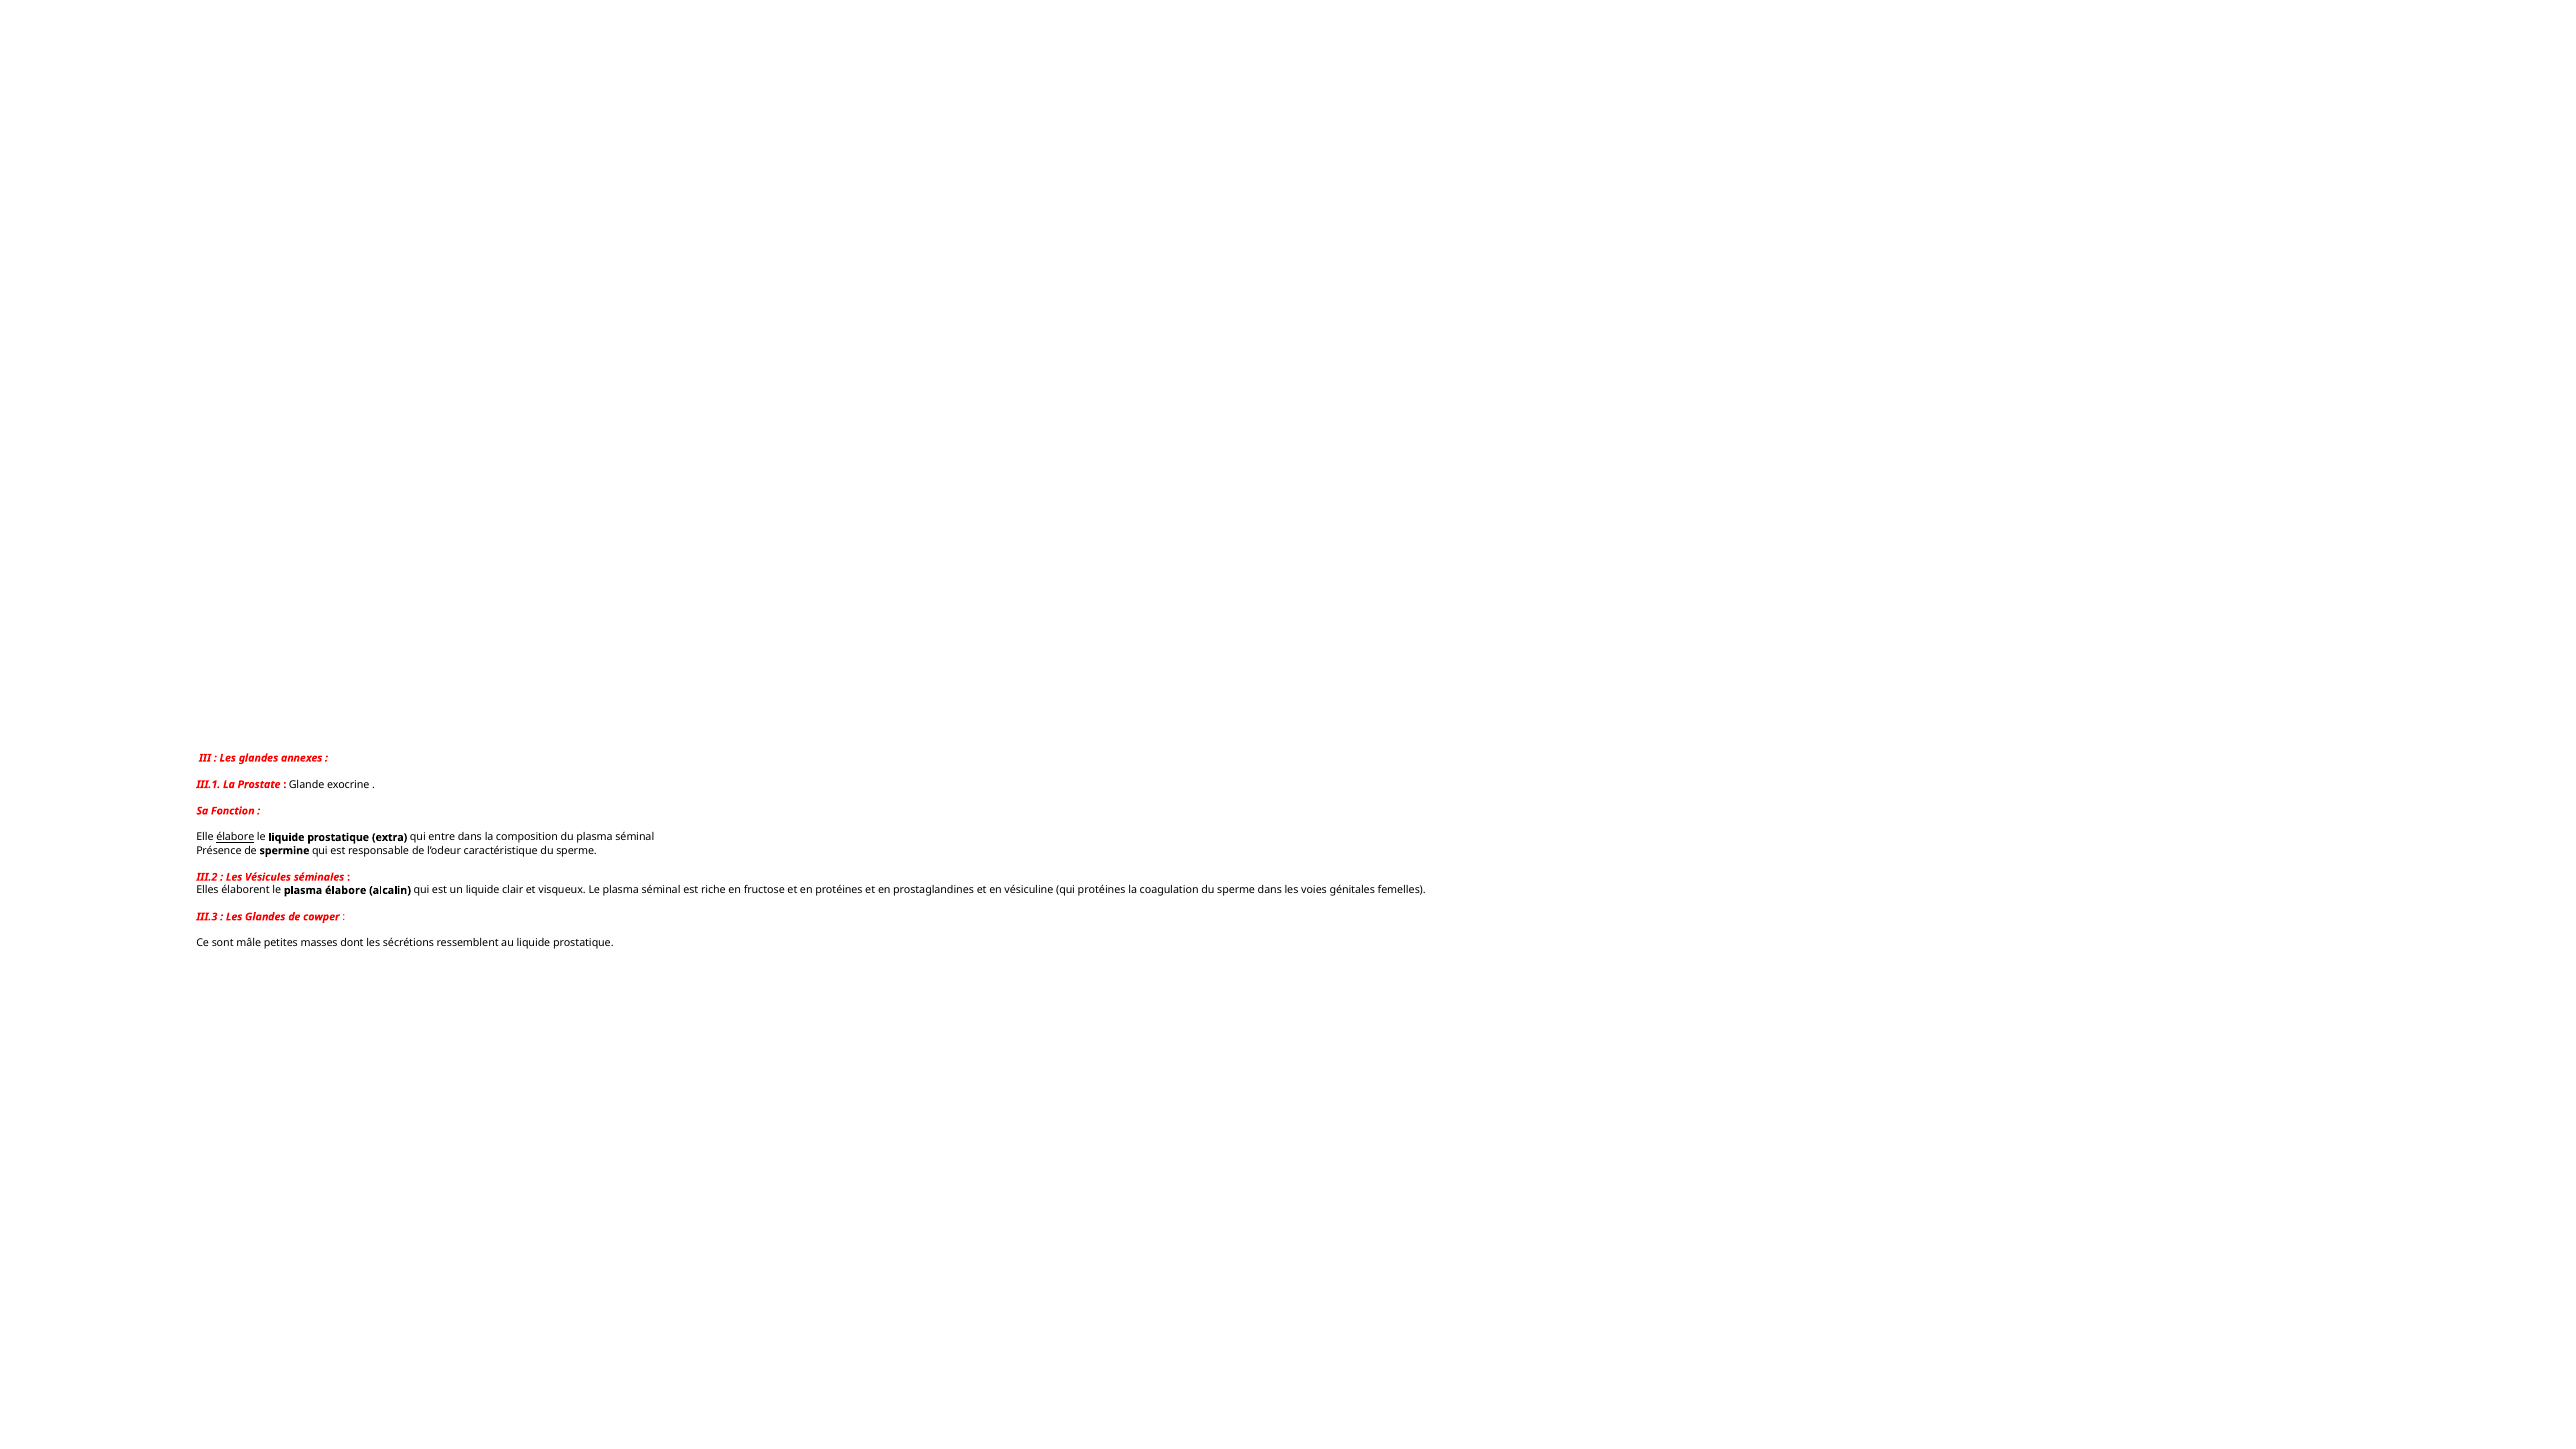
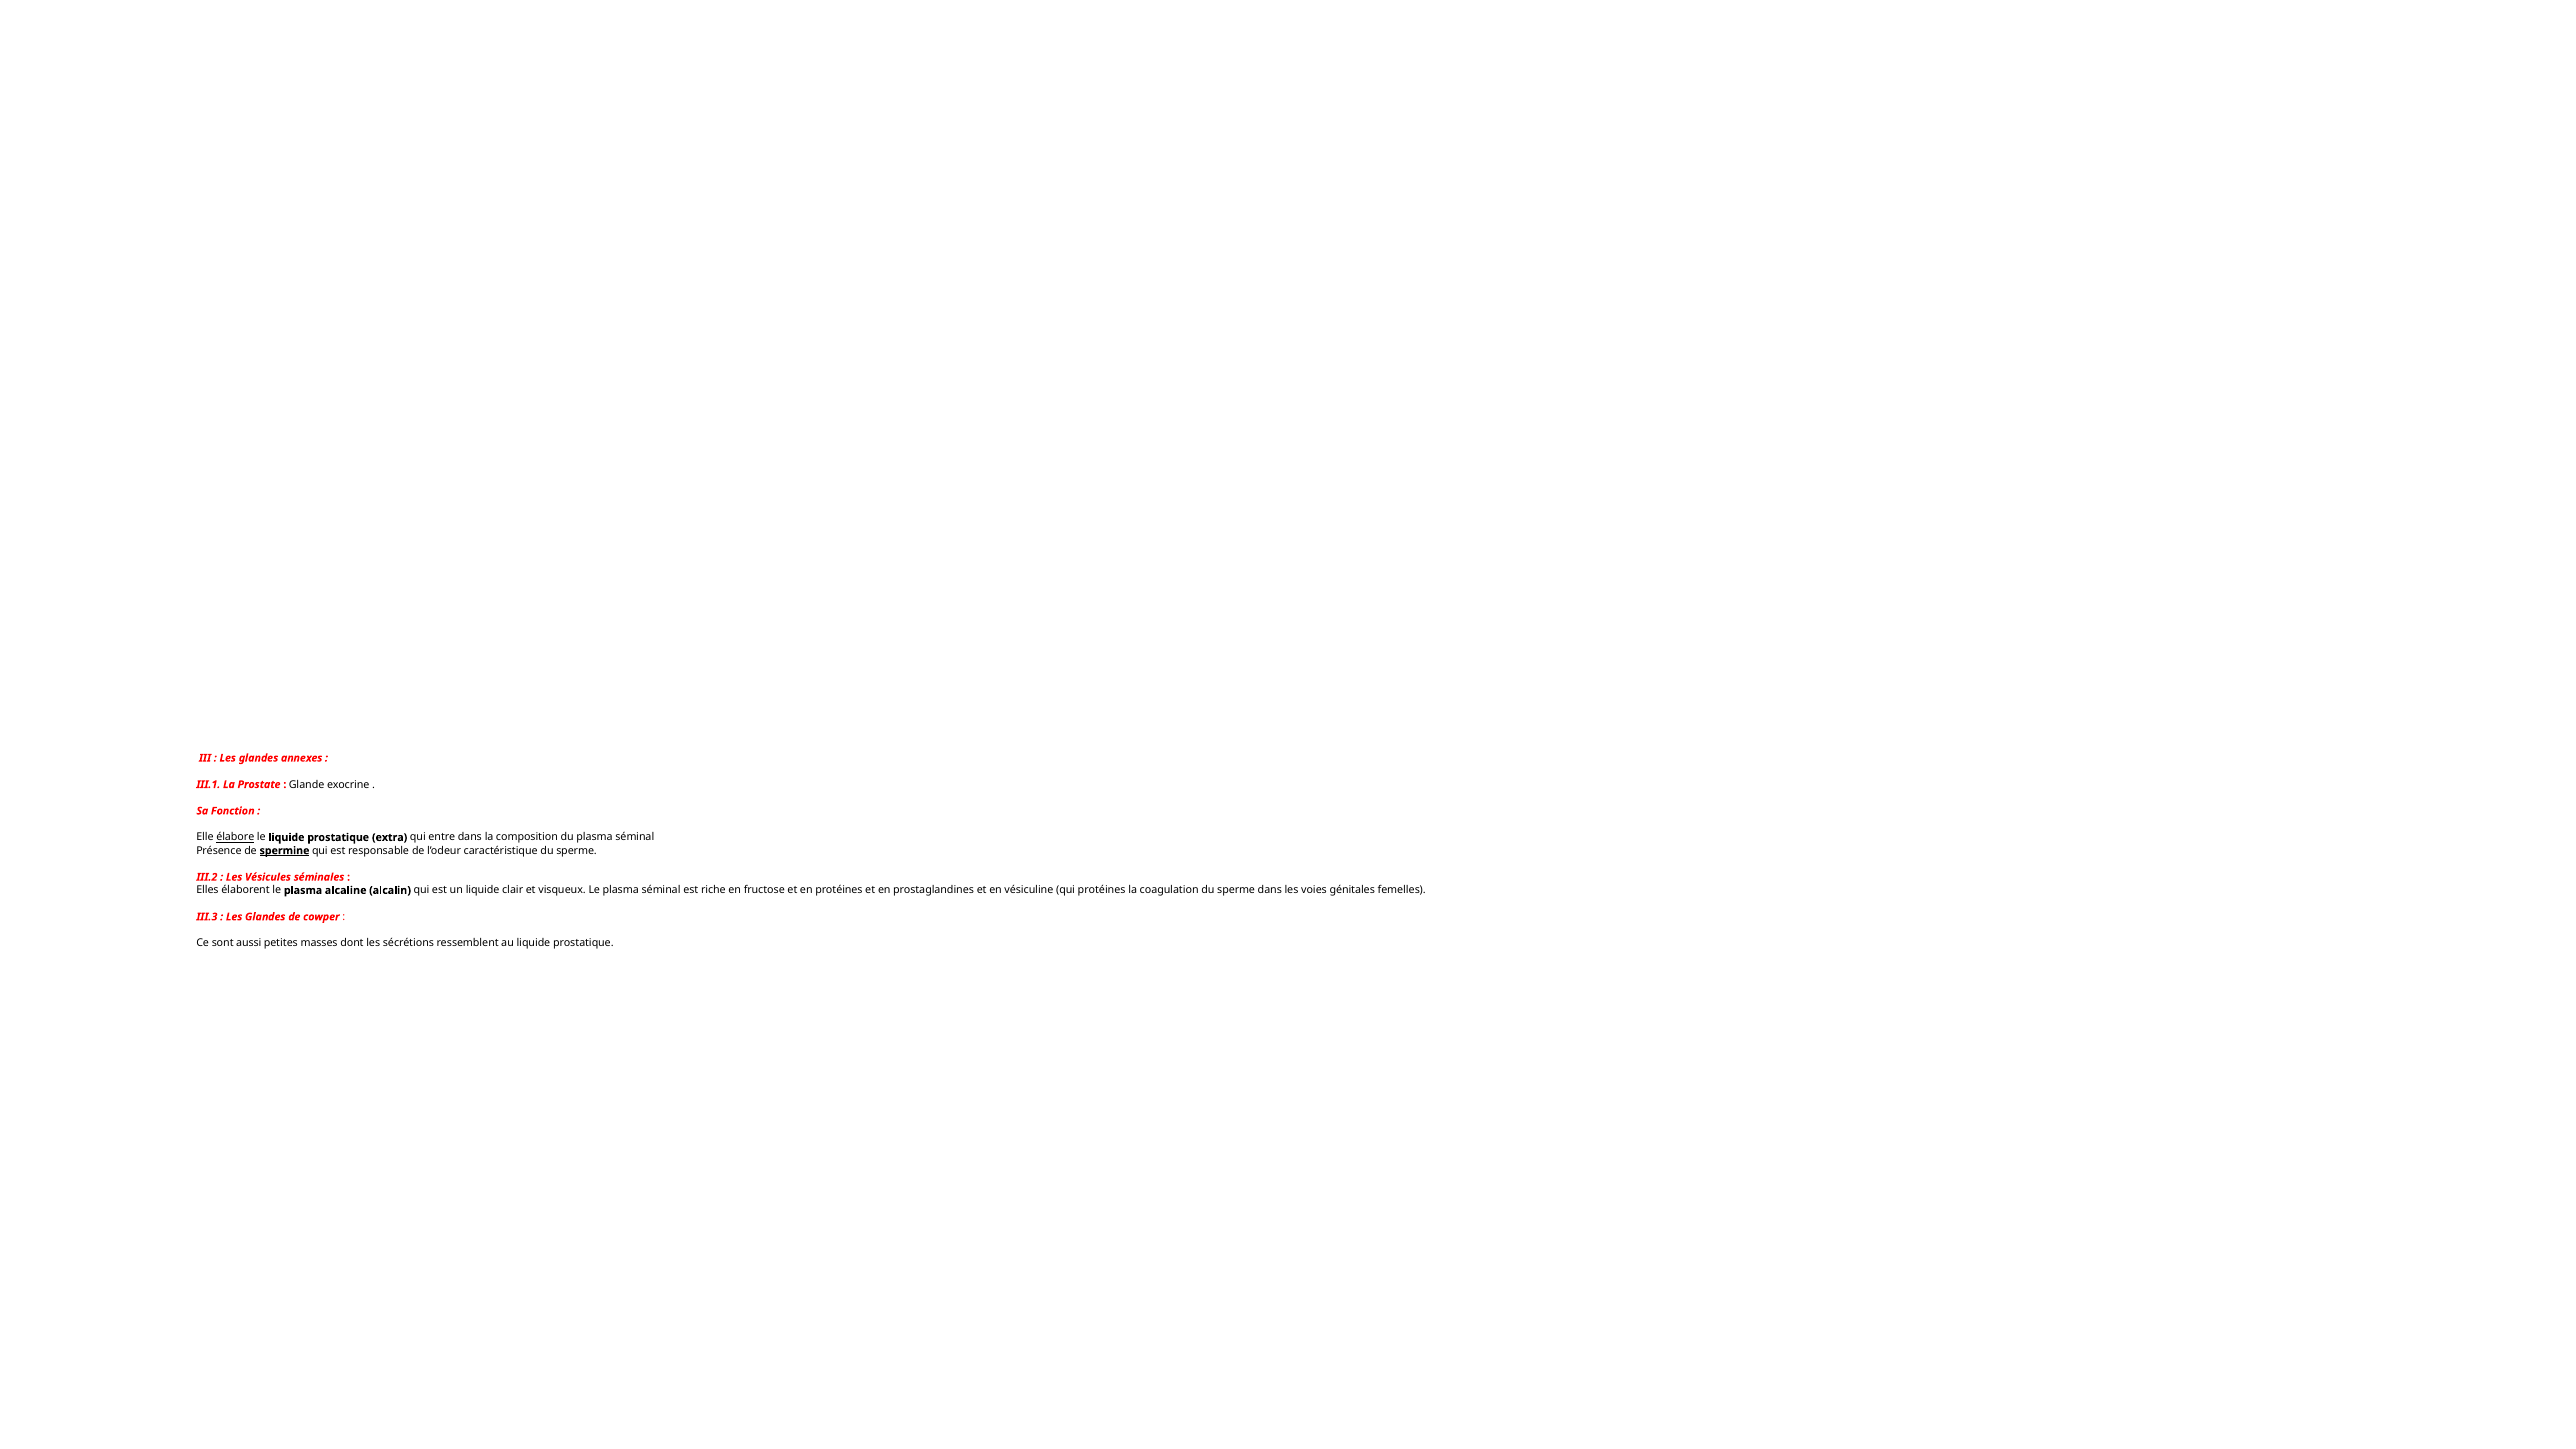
spermine underline: none -> present
plasma élabore: élabore -> alcaline
mâle: mâle -> aussi
